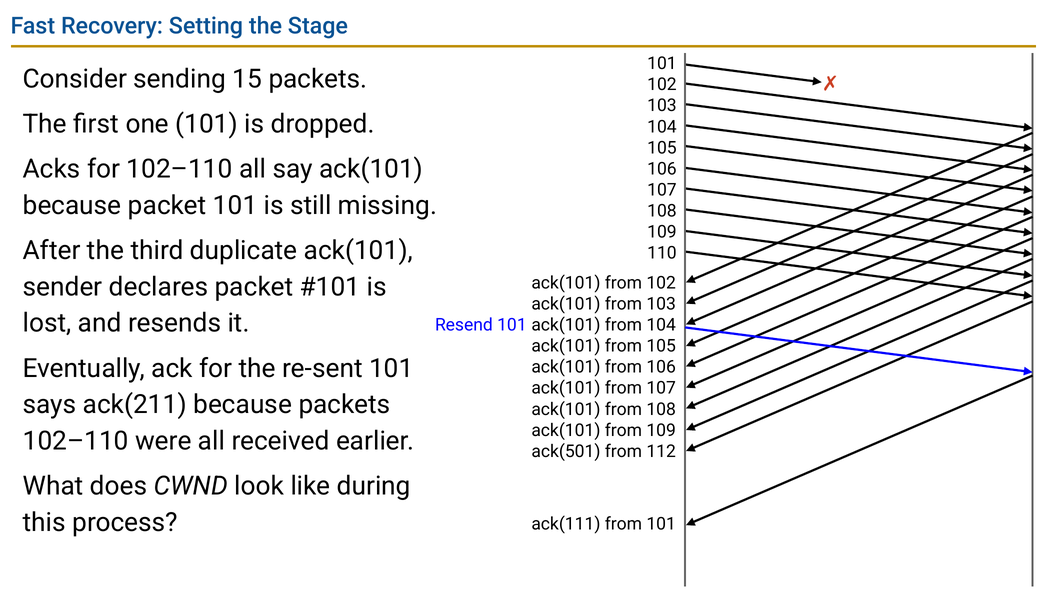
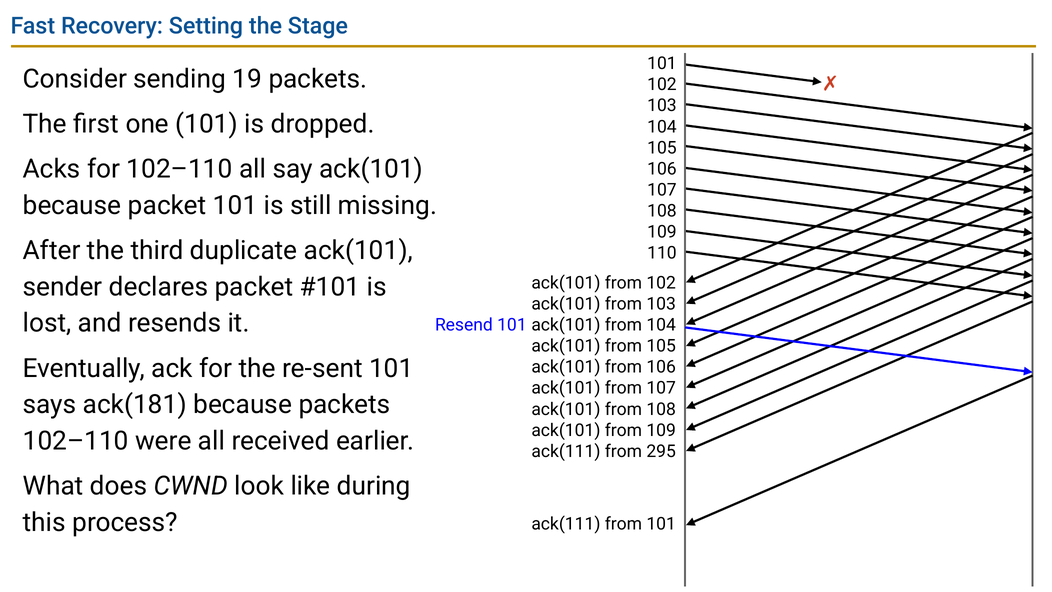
15: 15 -> 19
ack(211: ack(211 -> ack(181
ack(501 at (566, 451): ack(501 -> ack(111
112: 112 -> 295
